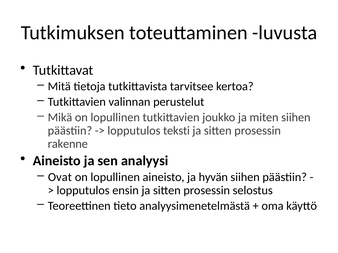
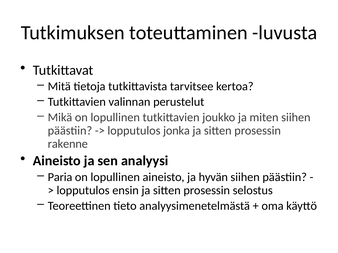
teksti: teksti -> jonka
Ovat: Ovat -> Paria
